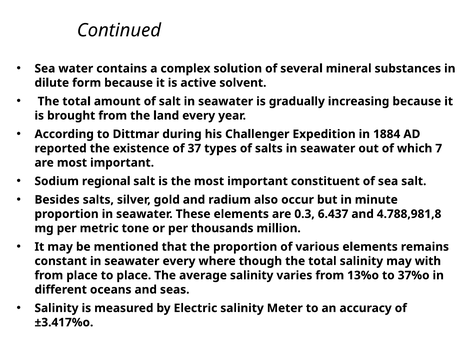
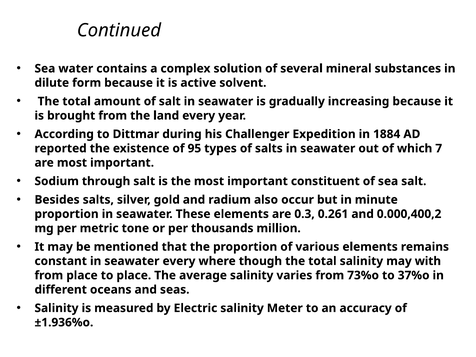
37: 37 -> 95
regional: regional -> through
6.437: 6.437 -> 0.261
4.788,981,8: 4.788,981,8 -> 0.000,400,2
13%o: 13%o -> 73%o
±3.417%o: ±3.417%o -> ±1.936%o
